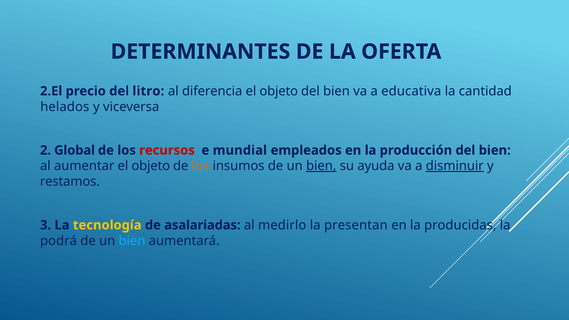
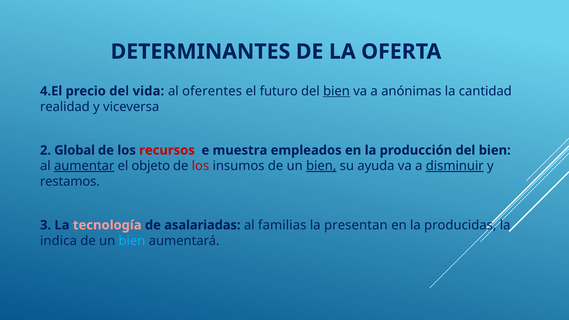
2.El: 2.El -> 4.El
litro: litro -> vida
diferencia: diferencia -> oferentes
objeto at (279, 91): objeto -> futuro
bien at (336, 91) underline: none -> present
educativa: educativa -> anónimas
helados: helados -> realidad
mundial: mundial -> muestra
aumentar underline: none -> present
los at (200, 166) colour: orange -> red
tecnología colour: yellow -> pink
medirlo: medirlo -> familias
podrá: podrá -> indica
